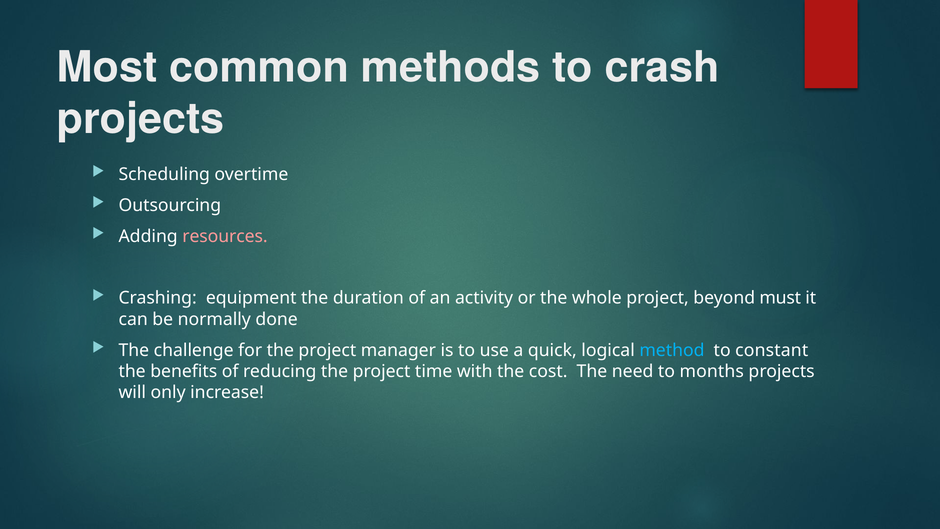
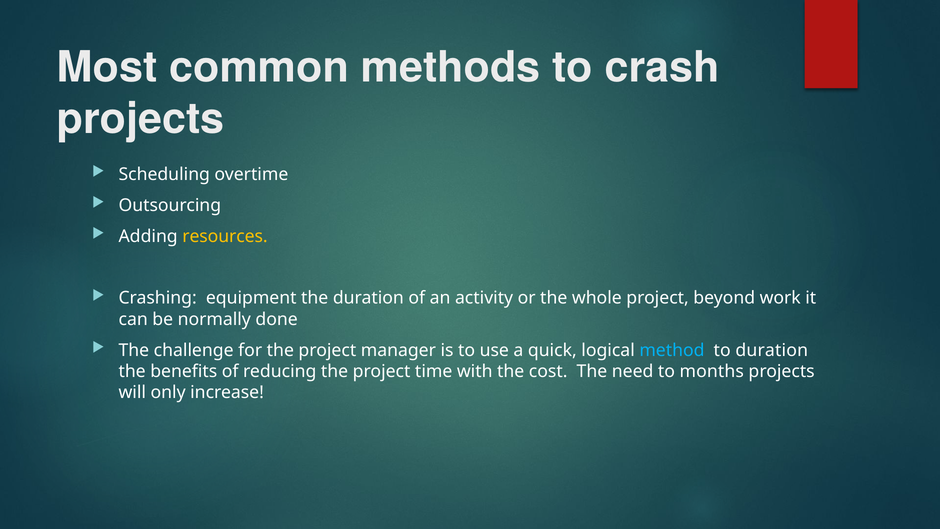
resources colour: pink -> yellow
must: must -> work
to constant: constant -> duration
